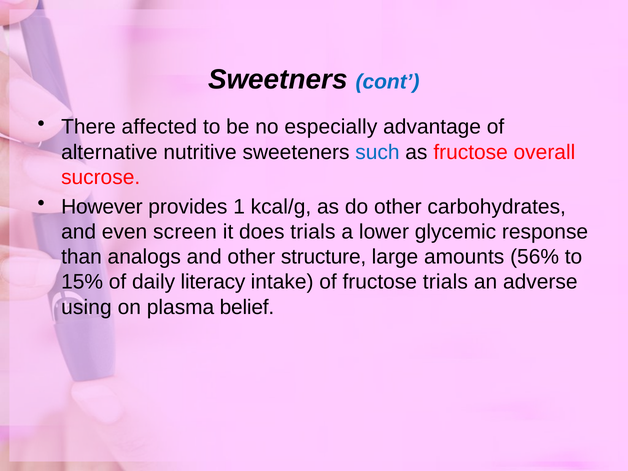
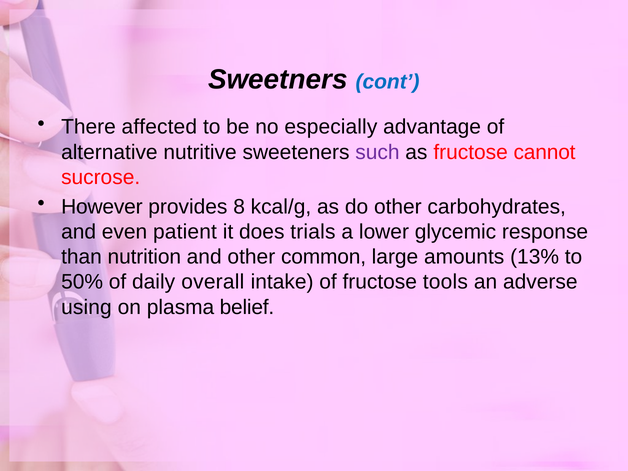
such colour: blue -> purple
overall: overall -> cannot
1: 1 -> 8
screen: screen -> patient
analogs: analogs -> nutrition
structure: structure -> common
56%: 56% -> 13%
15%: 15% -> 50%
literacy: literacy -> overall
fructose trials: trials -> tools
